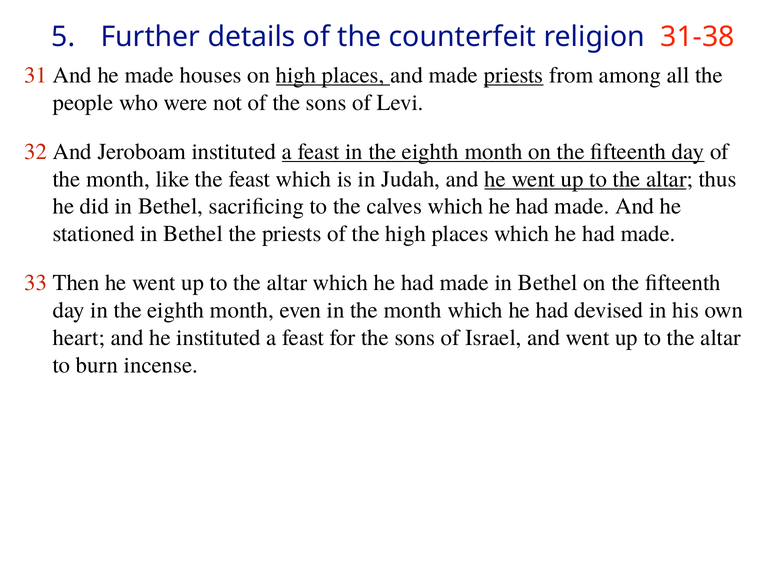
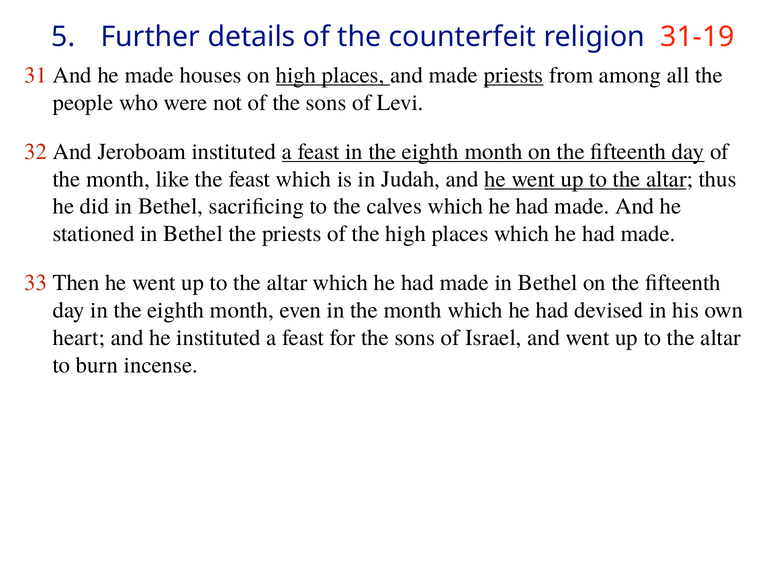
31-38: 31-38 -> 31-19
